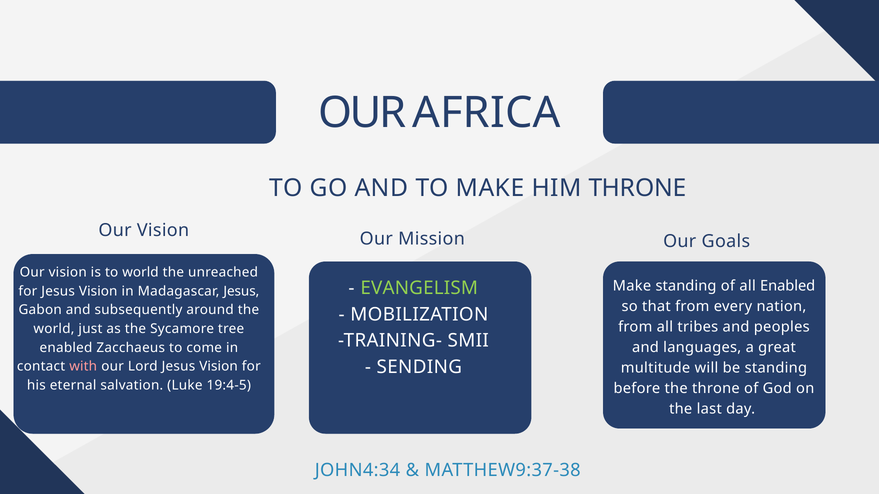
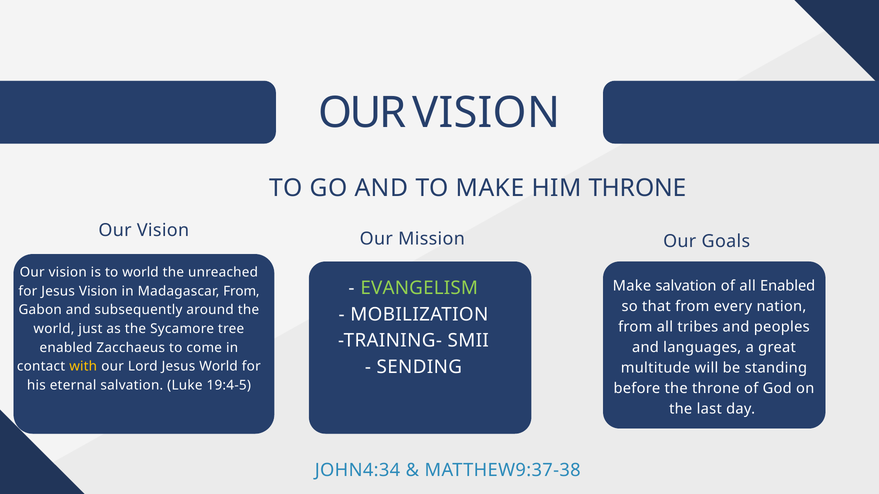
AFRICA at (486, 113): AFRICA -> VISION
Make standing: standing -> salvation
Madagascar Jesus: Jesus -> From
with colour: pink -> yellow
Lord Jesus Vision: Vision -> World
